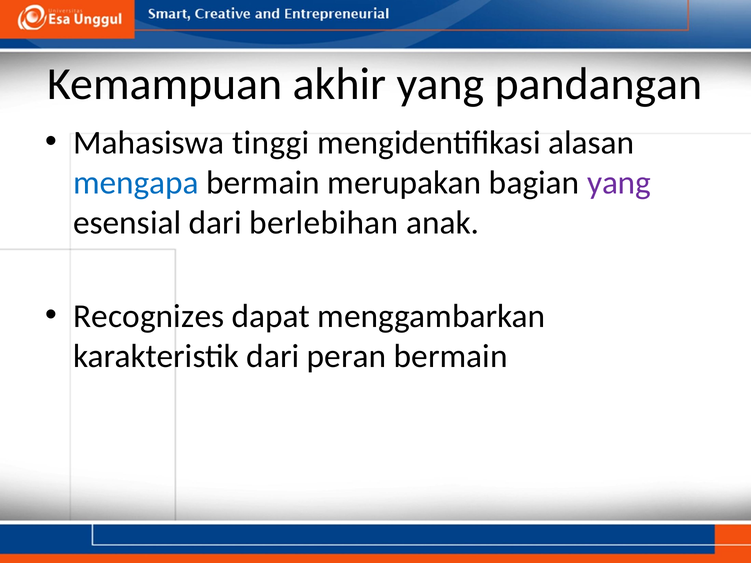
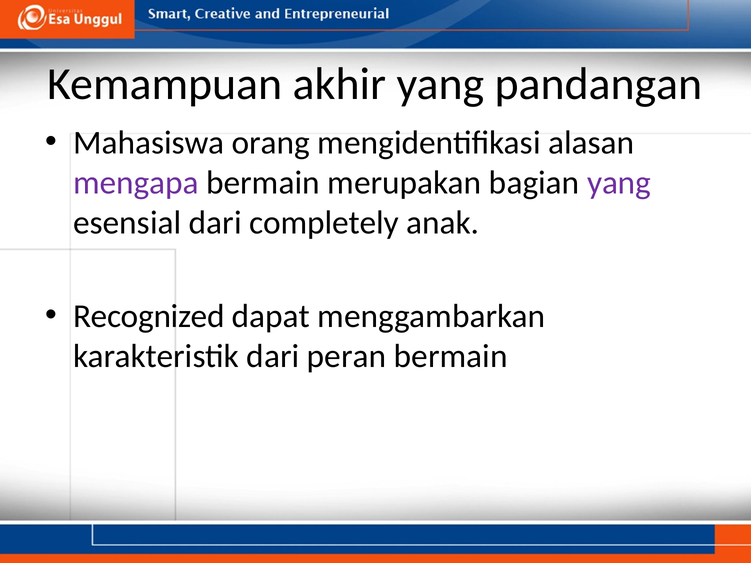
tinggi: tinggi -> orang
mengapa colour: blue -> purple
berlebihan: berlebihan -> completely
Recognizes: Recognizes -> Recognized
